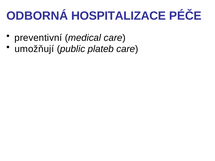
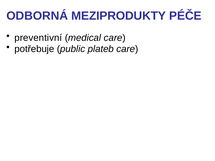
HOSPITALIZACE: HOSPITALIZACE -> MEZIPRODUKTY
umožňují: umožňují -> potřebuje
